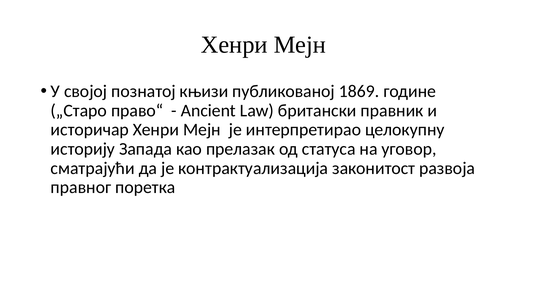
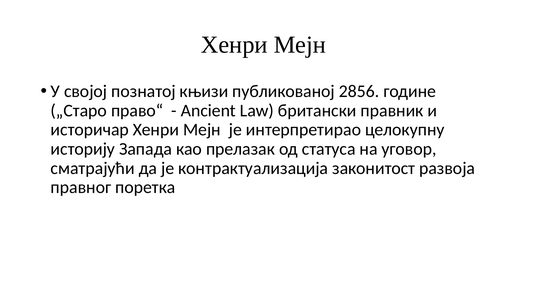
1869: 1869 -> 2856
